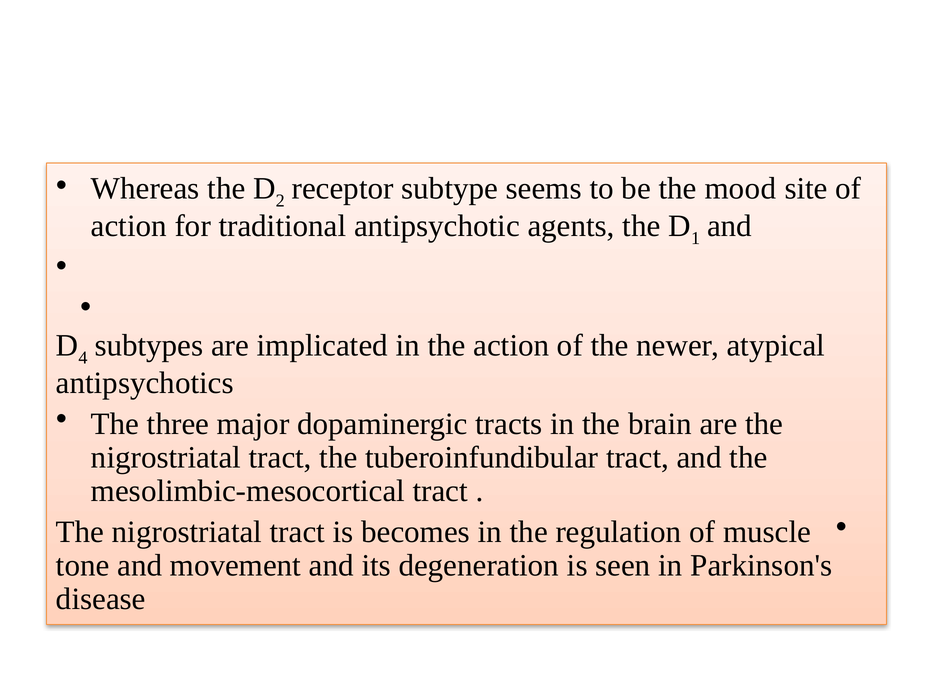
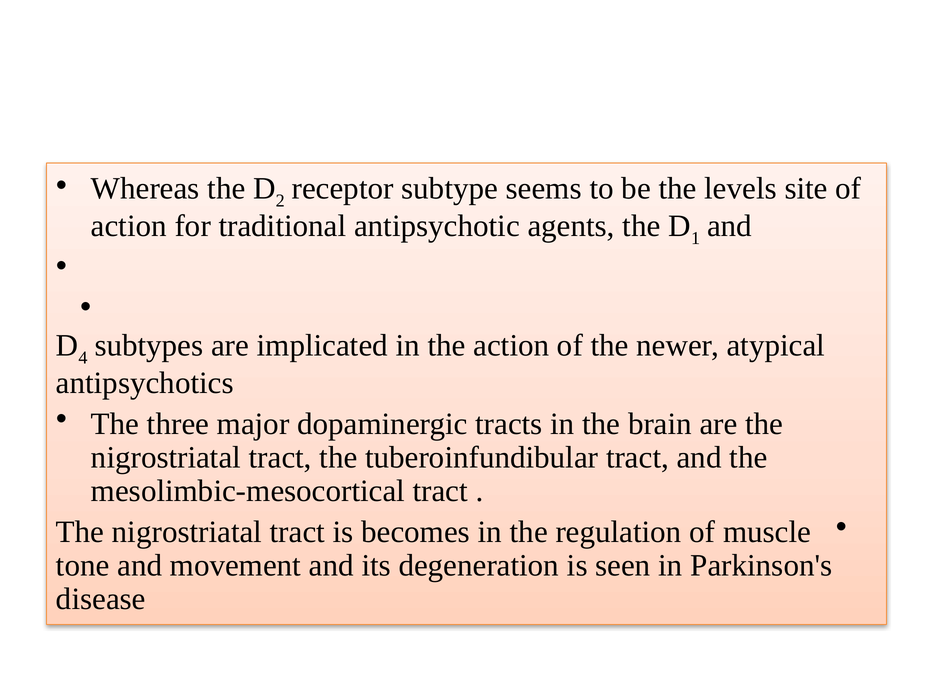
mood: mood -> levels
